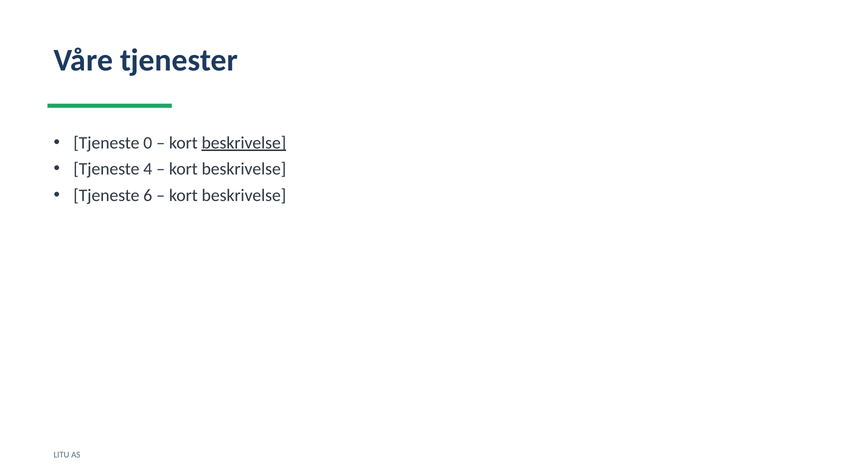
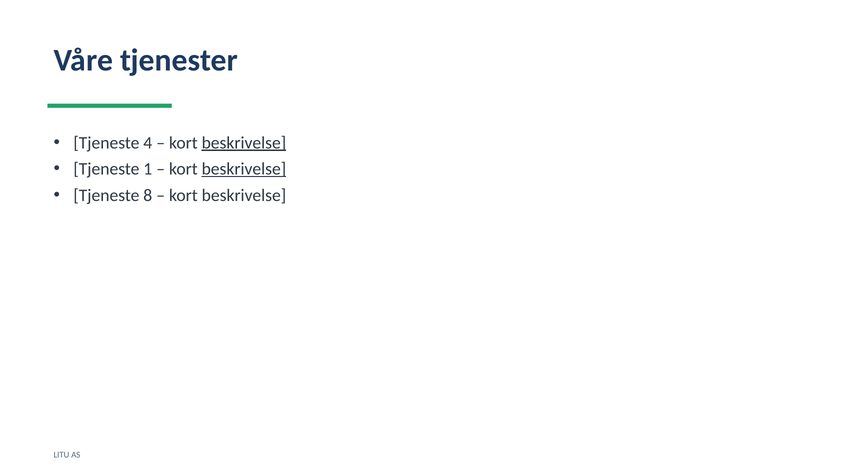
0: 0 -> 4
4: 4 -> 1
beskrivelse at (244, 169) underline: none -> present
6: 6 -> 8
